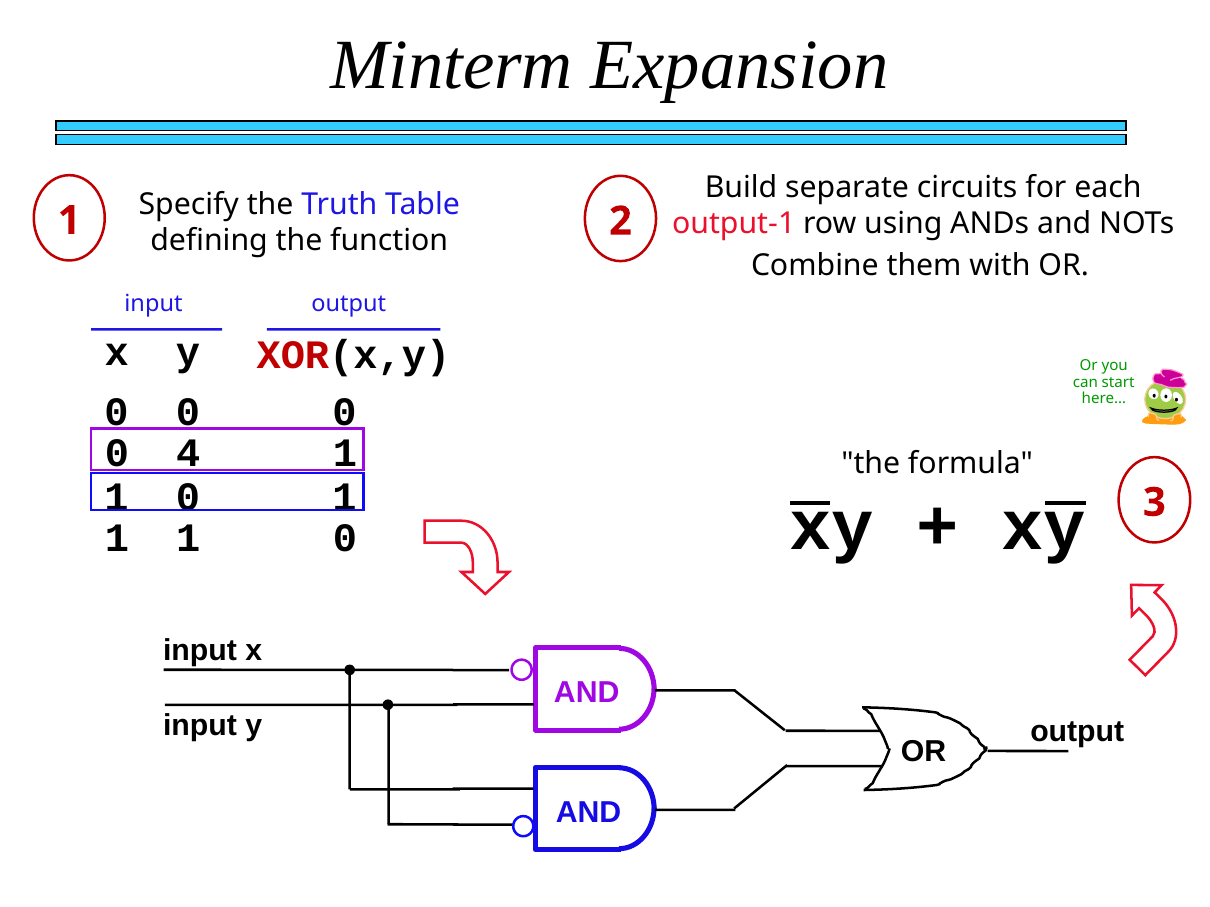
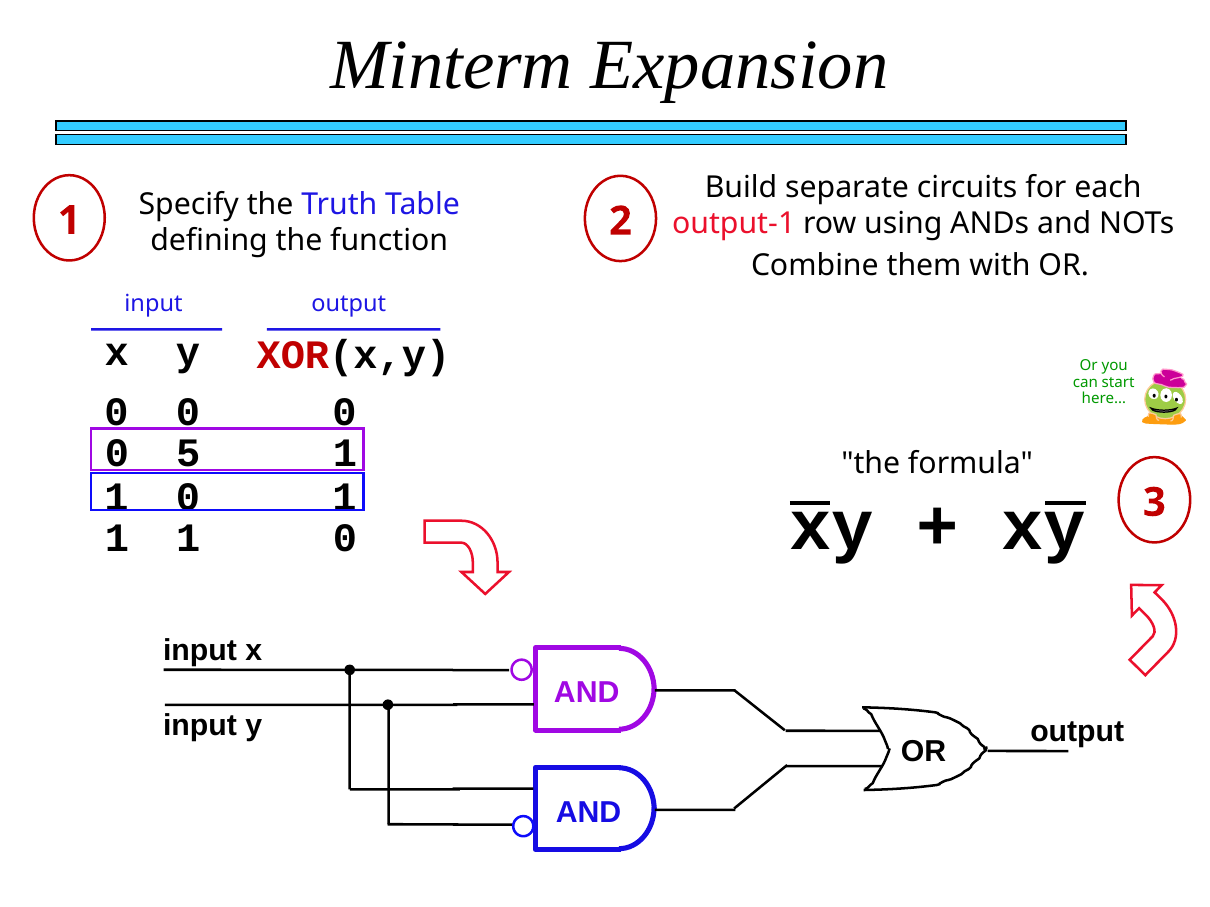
4: 4 -> 5
